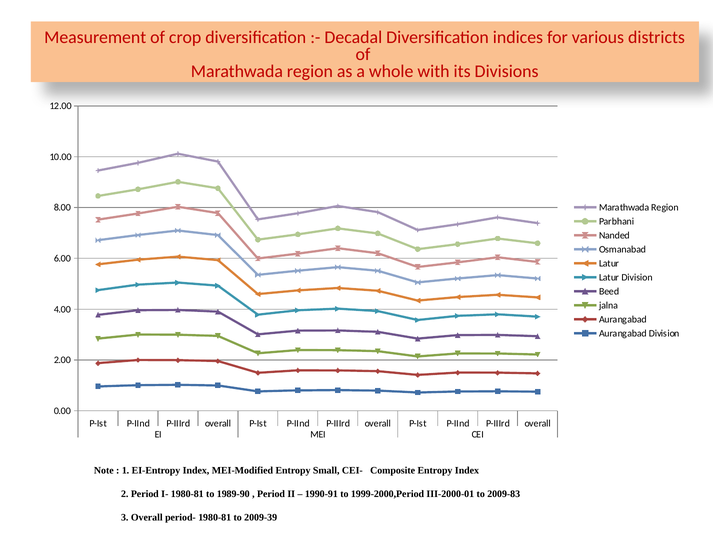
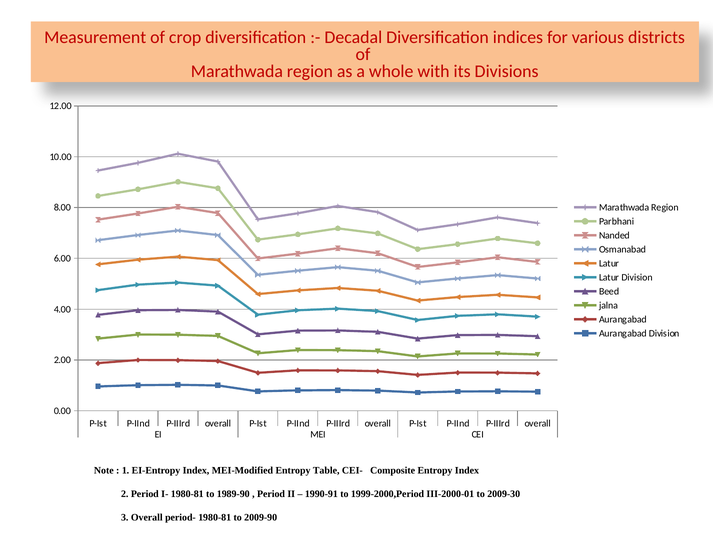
Small: Small -> Table
2009-83: 2009-83 -> 2009-30
2009-39: 2009-39 -> 2009-90
